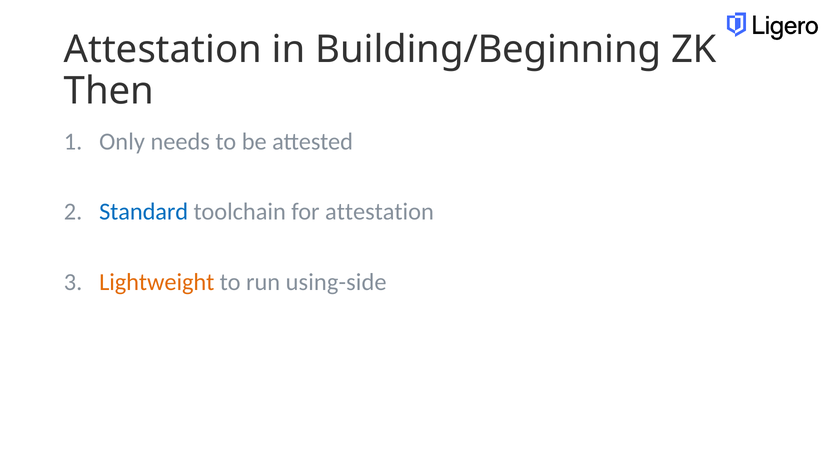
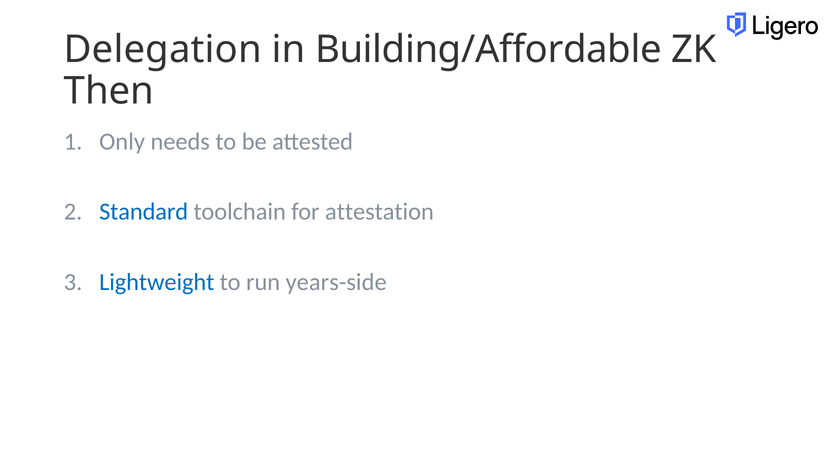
Attestation at (163, 50): Attestation -> Delegation
Building/Beginning: Building/Beginning -> Building/Affordable
Lightweight colour: orange -> blue
using-side: using-side -> years-side
